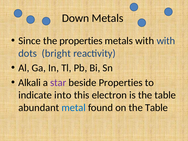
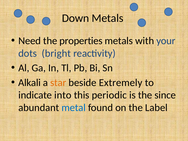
Since: Since -> Need
with with: with -> your
star colour: purple -> orange
beside Properties: Properties -> Extremely
electron: electron -> periodic
is the table: table -> since
on the Table: Table -> Label
